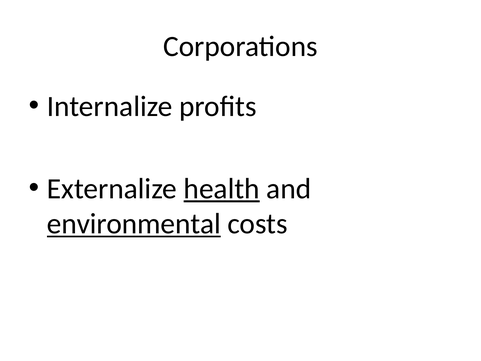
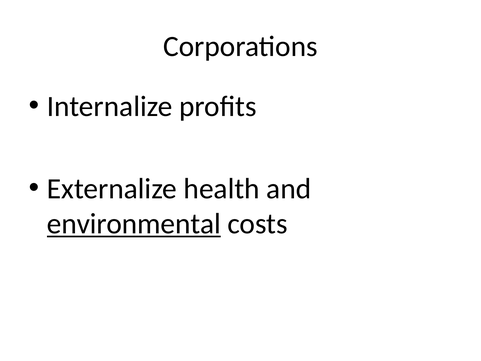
health underline: present -> none
